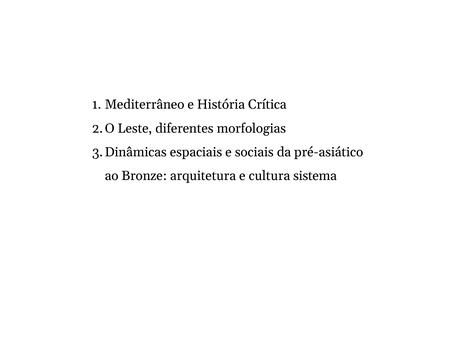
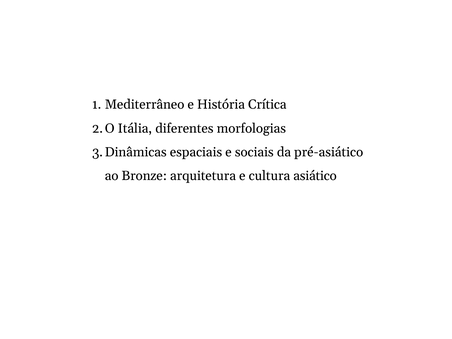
Leste: Leste -> Itália
sistema: sistema -> asiático
